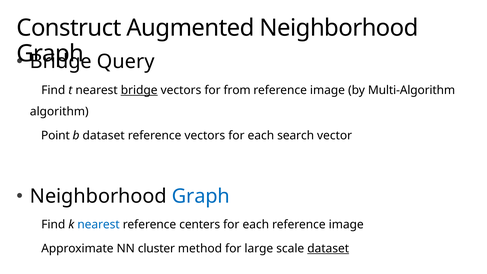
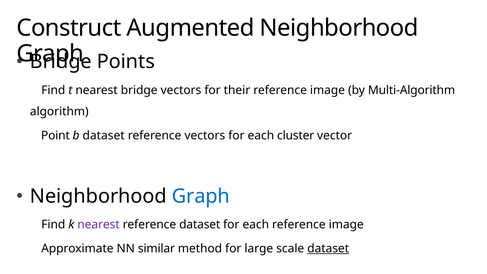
Query: Query -> Points
bridge at (139, 90) underline: present -> none
from: from -> their
search: search -> cluster
nearest at (99, 225) colour: blue -> purple
reference centers: centers -> dataset
cluster: cluster -> similar
